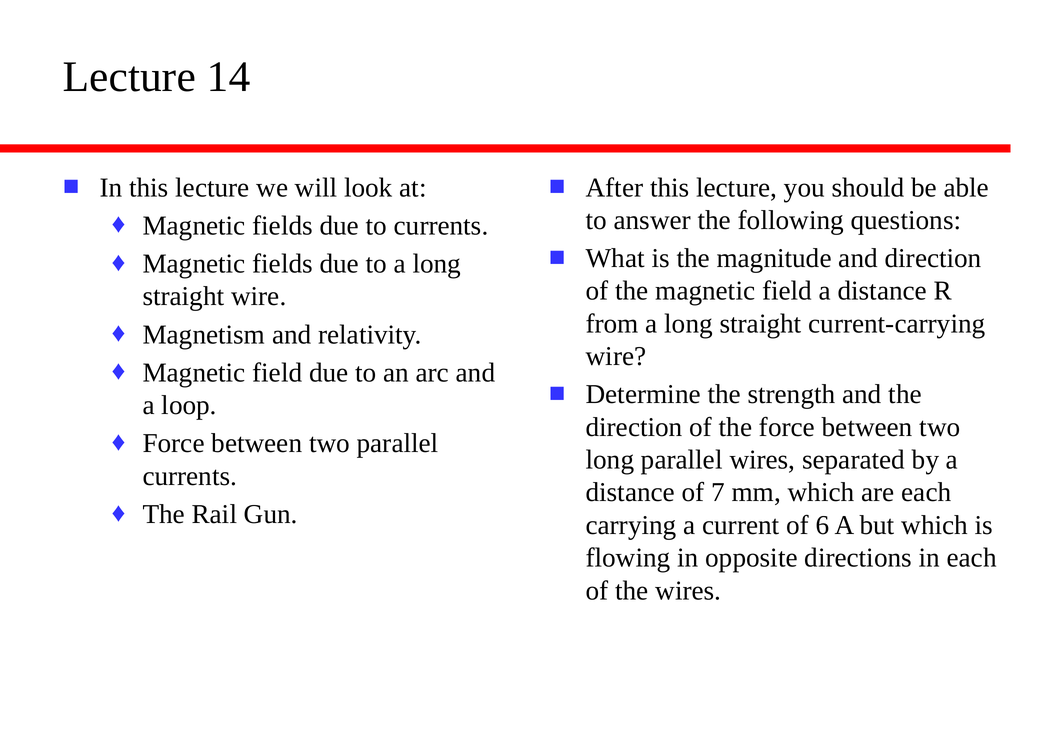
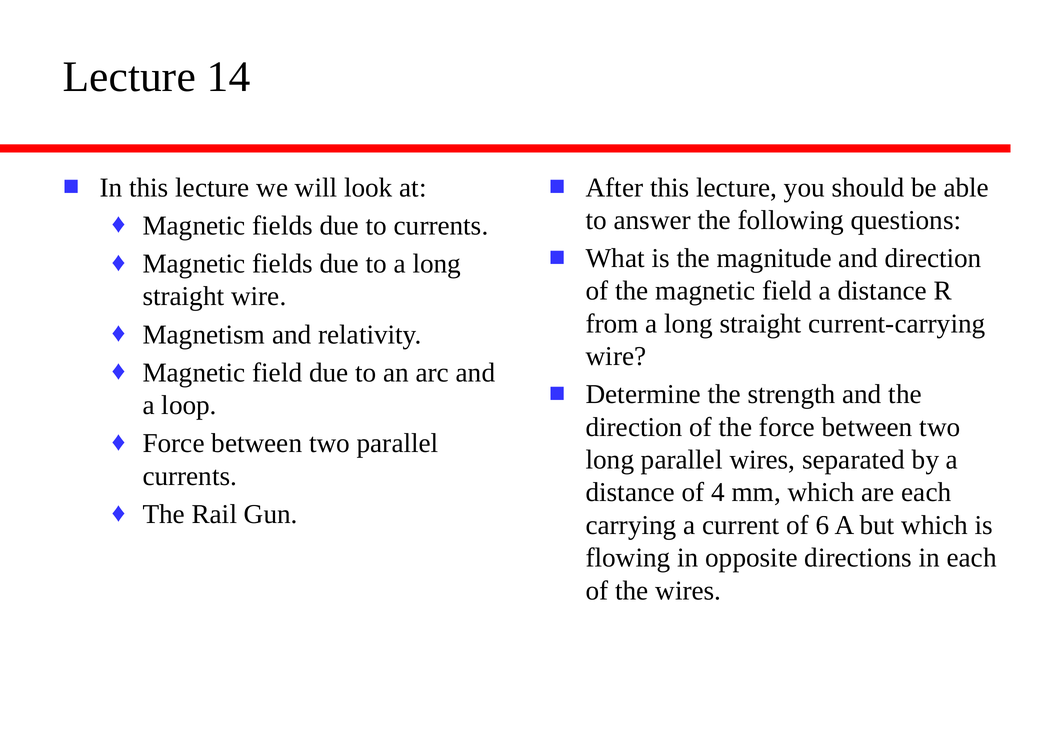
7: 7 -> 4
